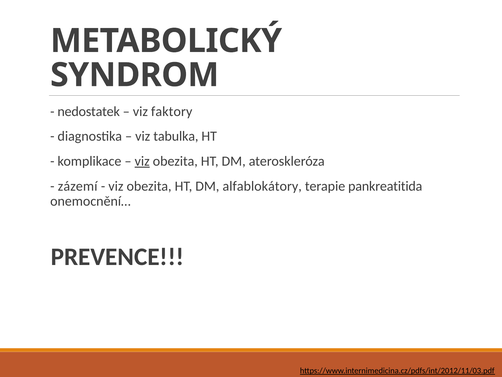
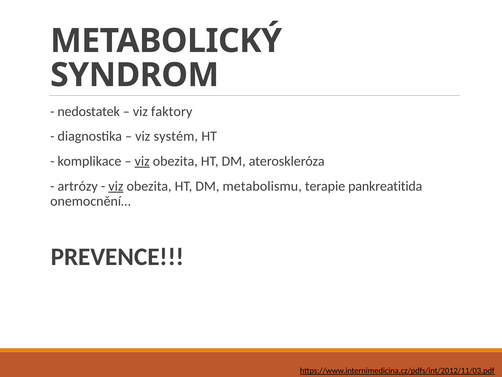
tabulka: tabulka -> systém
zázemí: zázemí -> artrózy
viz at (116, 186) underline: none -> present
alfablokátory: alfablokátory -> metabolismu
